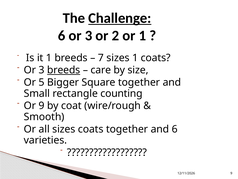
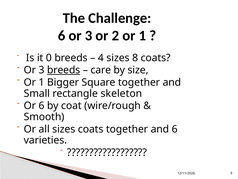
Challenge underline: present -> none
it 1: 1 -> 0
7: 7 -> 4
sizes 1: 1 -> 8
5 at (42, 82): 5 -> 1
counting: counting -> skeleton
Or 9: 9 -> 6
